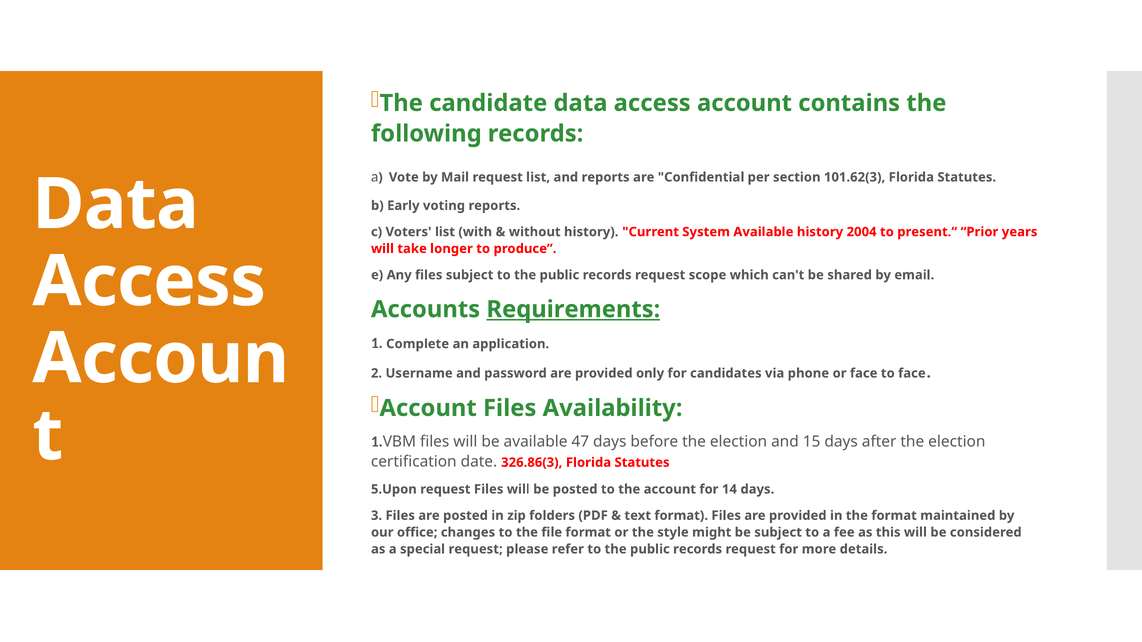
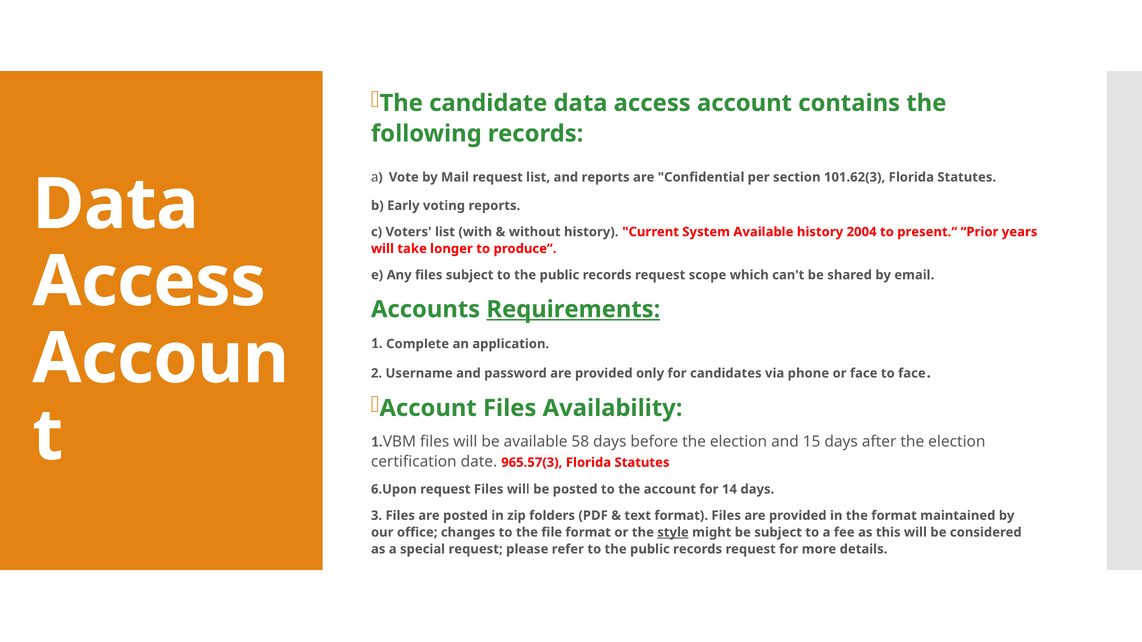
47: 47 -> 58
326.86(3: 326.86(3 -> 965.57(3
5.Upon: 5.Upon -> 6.Upon
style underline: none -> present
